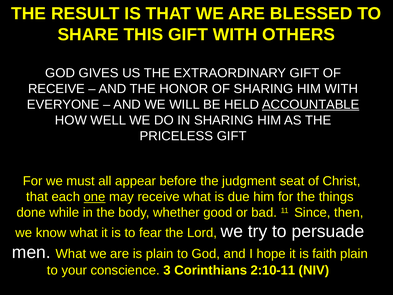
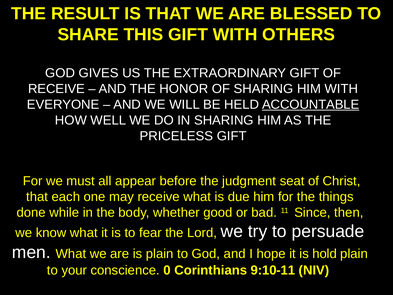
one underline: present -> none
faith: faith -> hold
3: 3 -> 0
2:10-11: 2:10-11 -> 9:10-11
